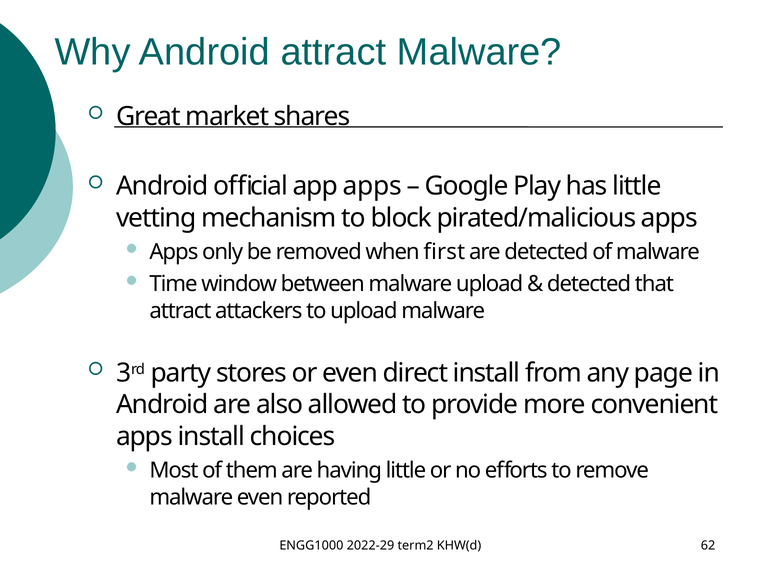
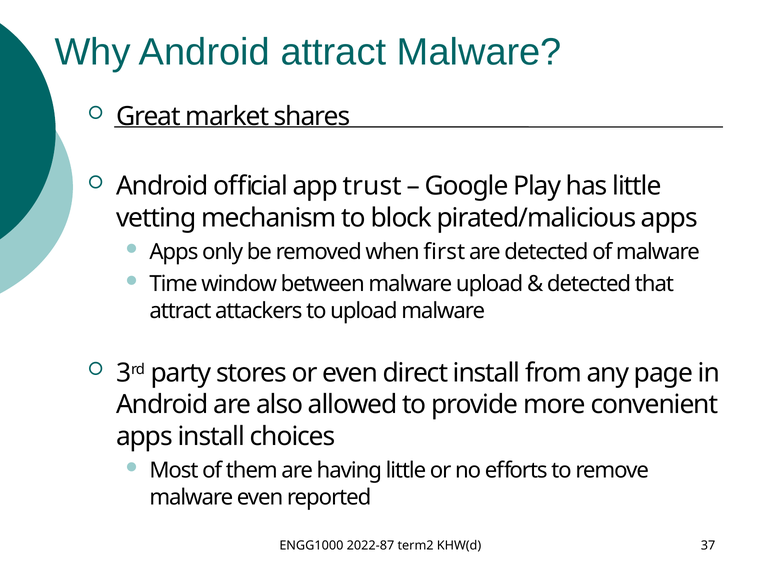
app apps: apps -> trust
2022-29: 2022-29 -> 2022-87
62: 62 -> 37
